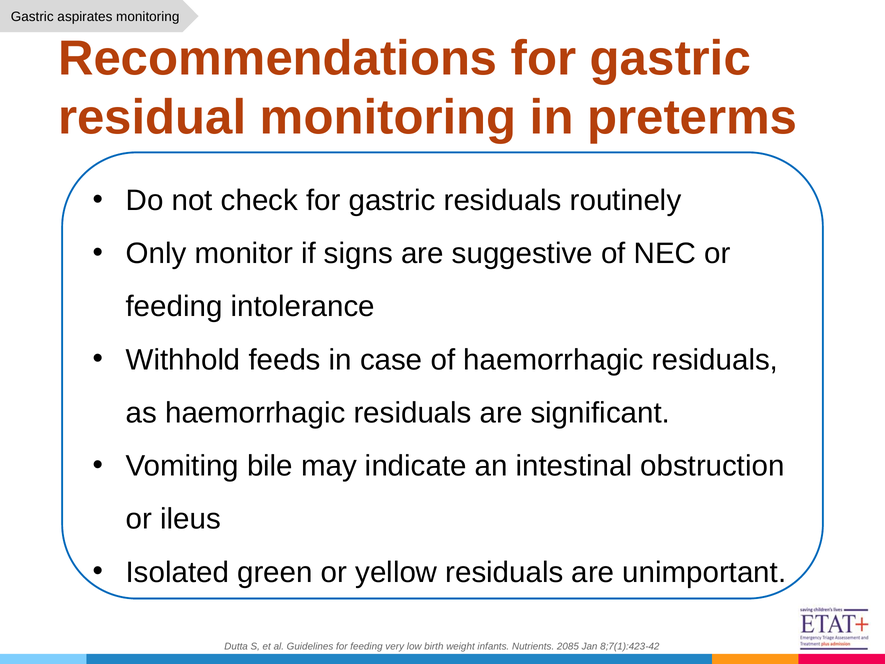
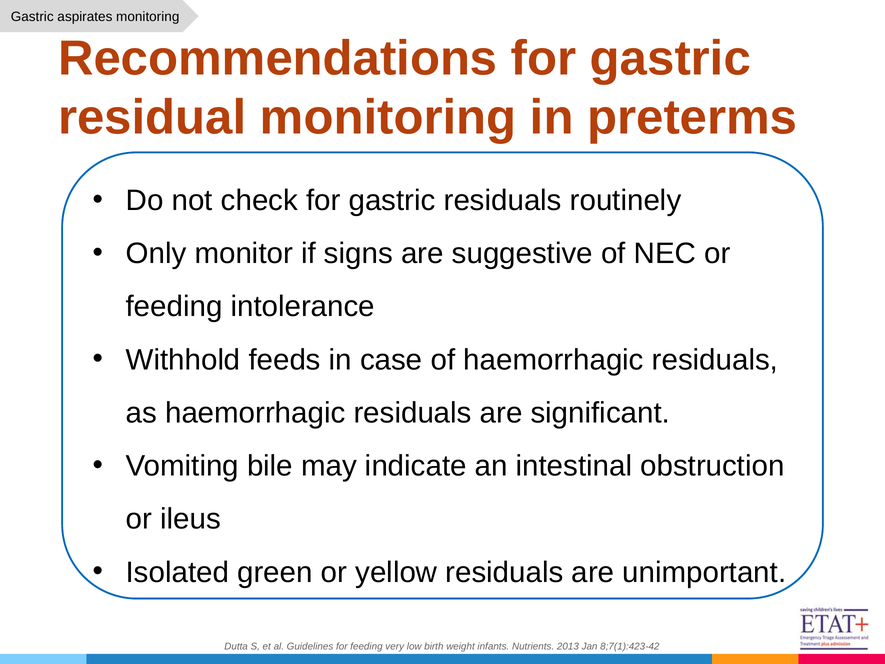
2085: 2085 -> 2013
